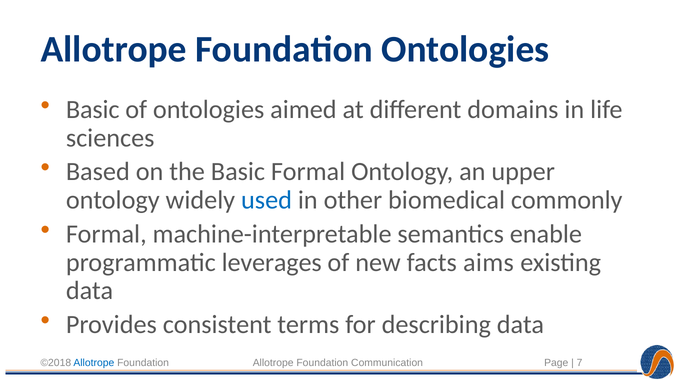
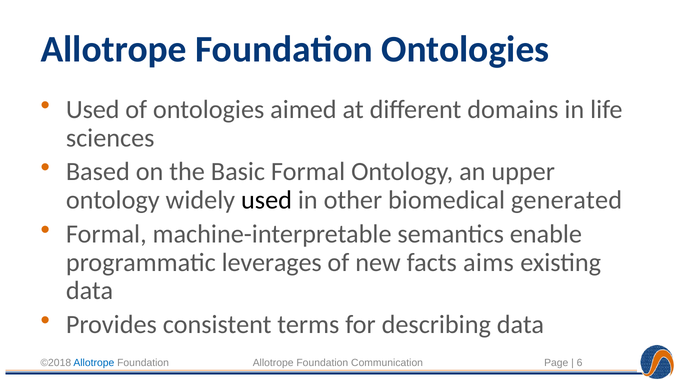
Basic at (93, 110): Basic -> Used
used at (267, 200) colour: blue -> black
commonly: commonly -> generated
7: 7 -> 6
